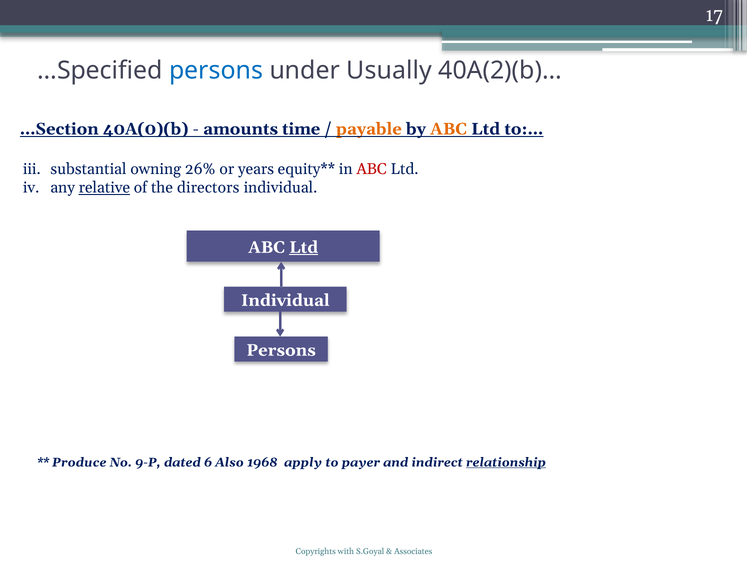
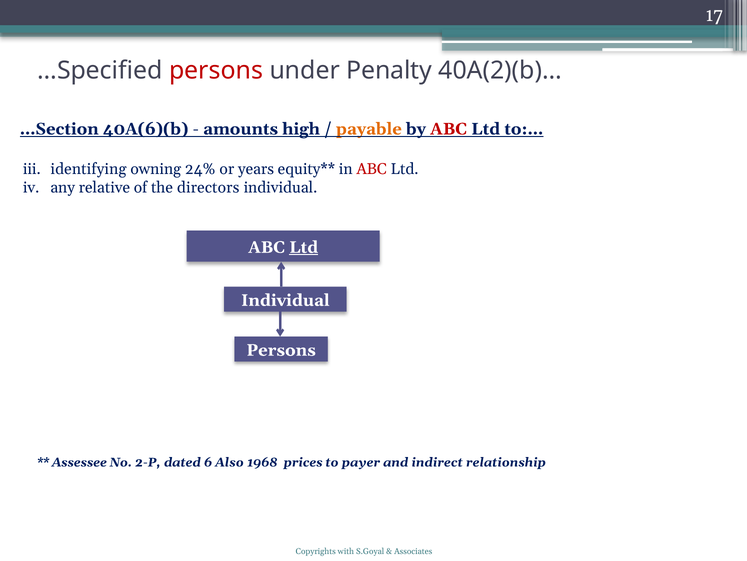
persons at (216, 70) colour: blue -> red
Usually: Usually -> Penalty
40A(0)(b: 40A(0)(b -> 40A(6)(b
time: time -> high
ABC at (449, 129) colour: orange -> red
substantial: substantial -> identifying
26%: 26% -> 24%
relative underline: present -> none
Produce: Produce -> Assessee
9-P: 9-P -> 2-P
apply: apply -> prices
relationship underline: present -> none
